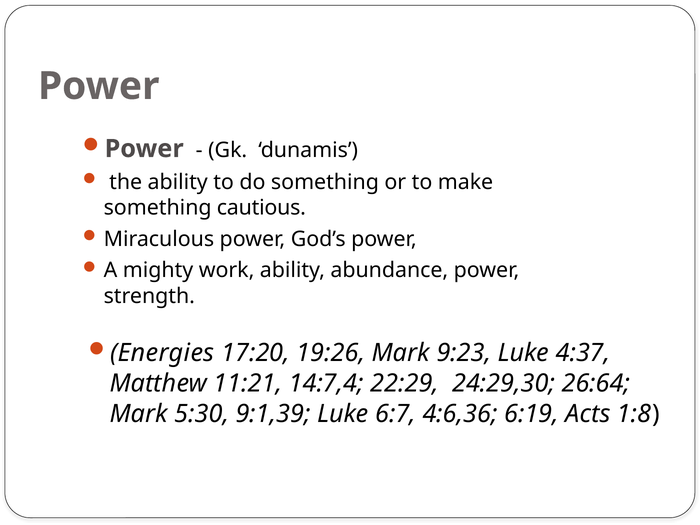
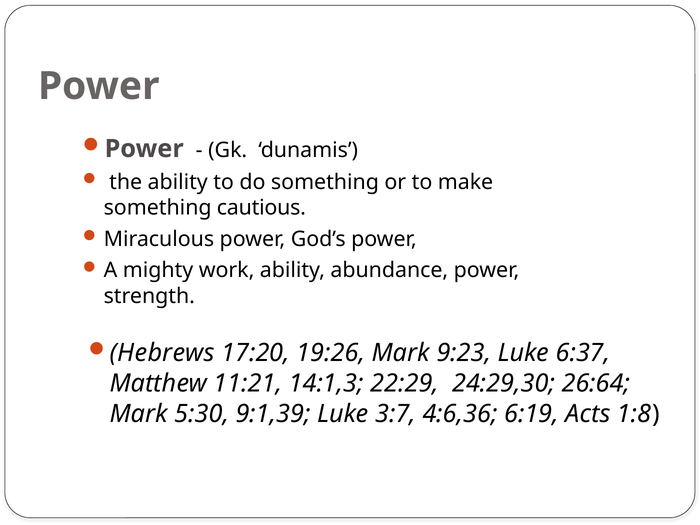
Energies: Energies -> Hebrews
4:37: 4:37 -> 6:37
14:7,4: 14:7,4 -> 14:1,3
6:7: 6:7 -> 3:7
